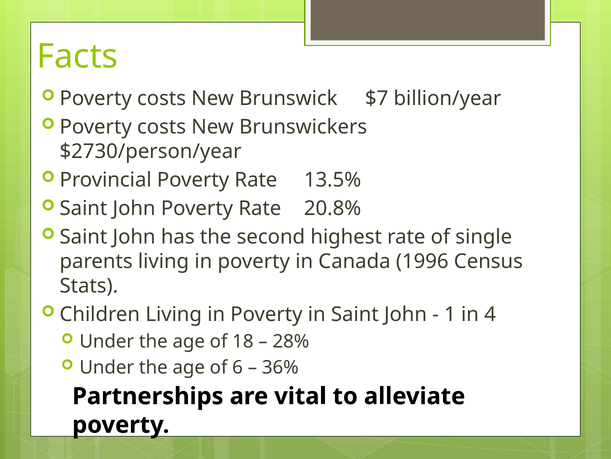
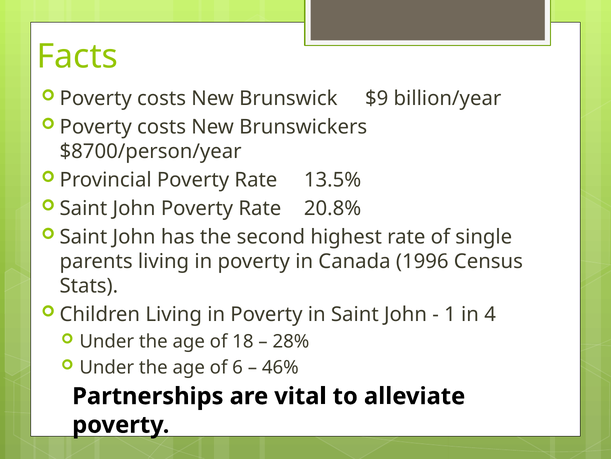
$7: $7 -> $9
$2730/person/year: $2730/person/year -> $8700/person/year
36%: 36% -> 46%
